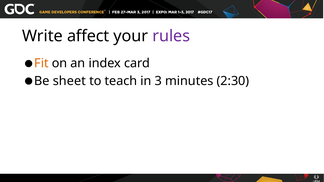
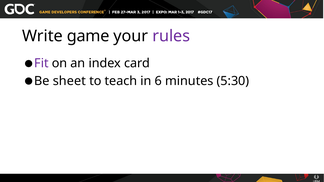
affect: affect -> game
Fit colour: orange -> purple
3: 3 -> 6
2:30: 2:30 -> 5:30
